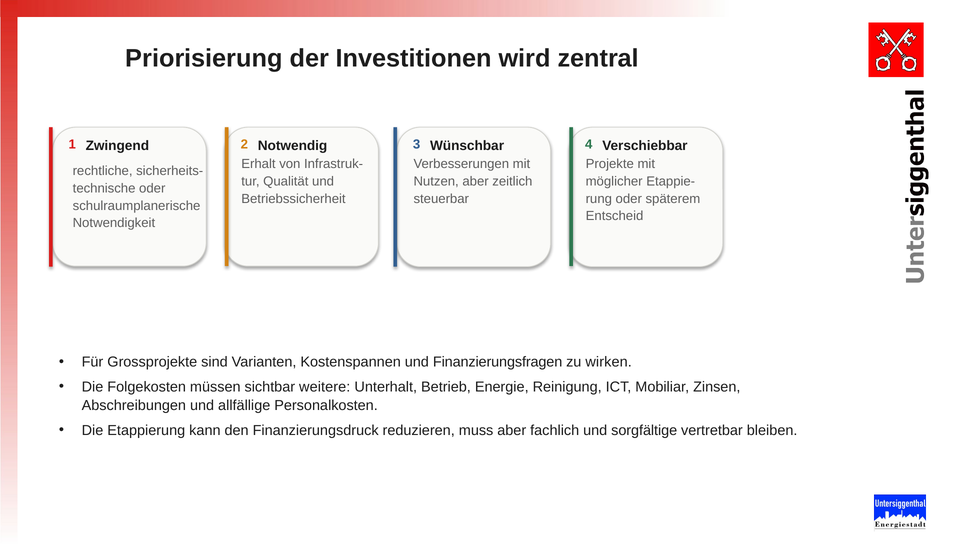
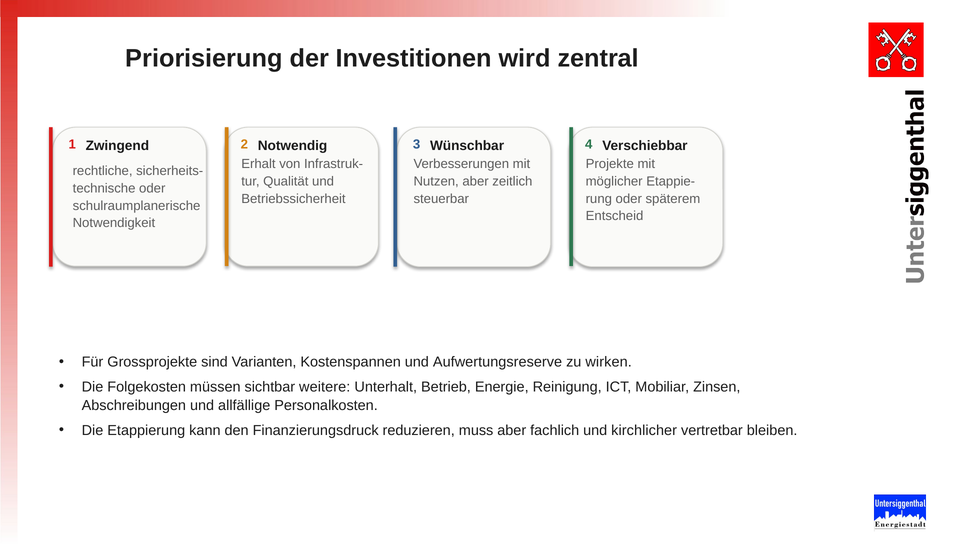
Finanzierungsfragen: Finanzierungsfragen -> Aufwertungsreserve
sorgfältige: sorgfältige -> kirchlicher
